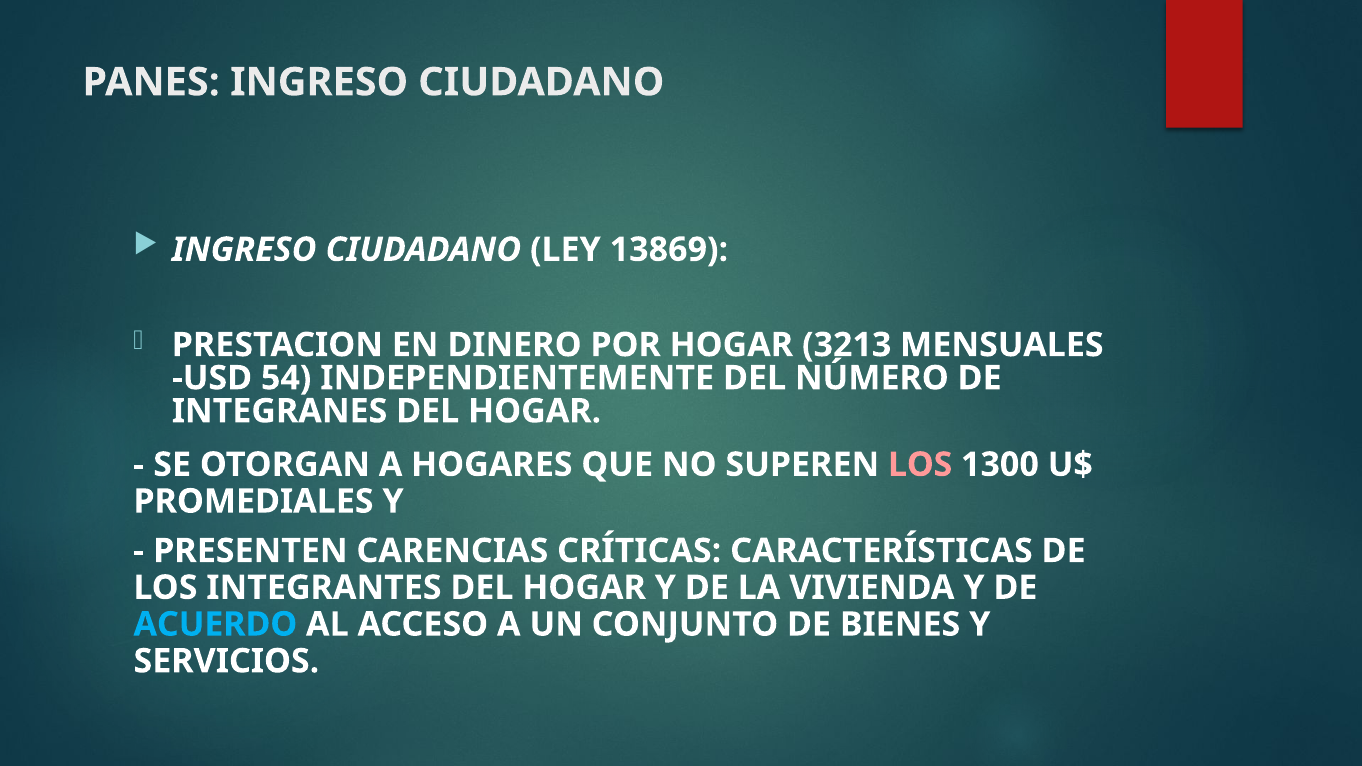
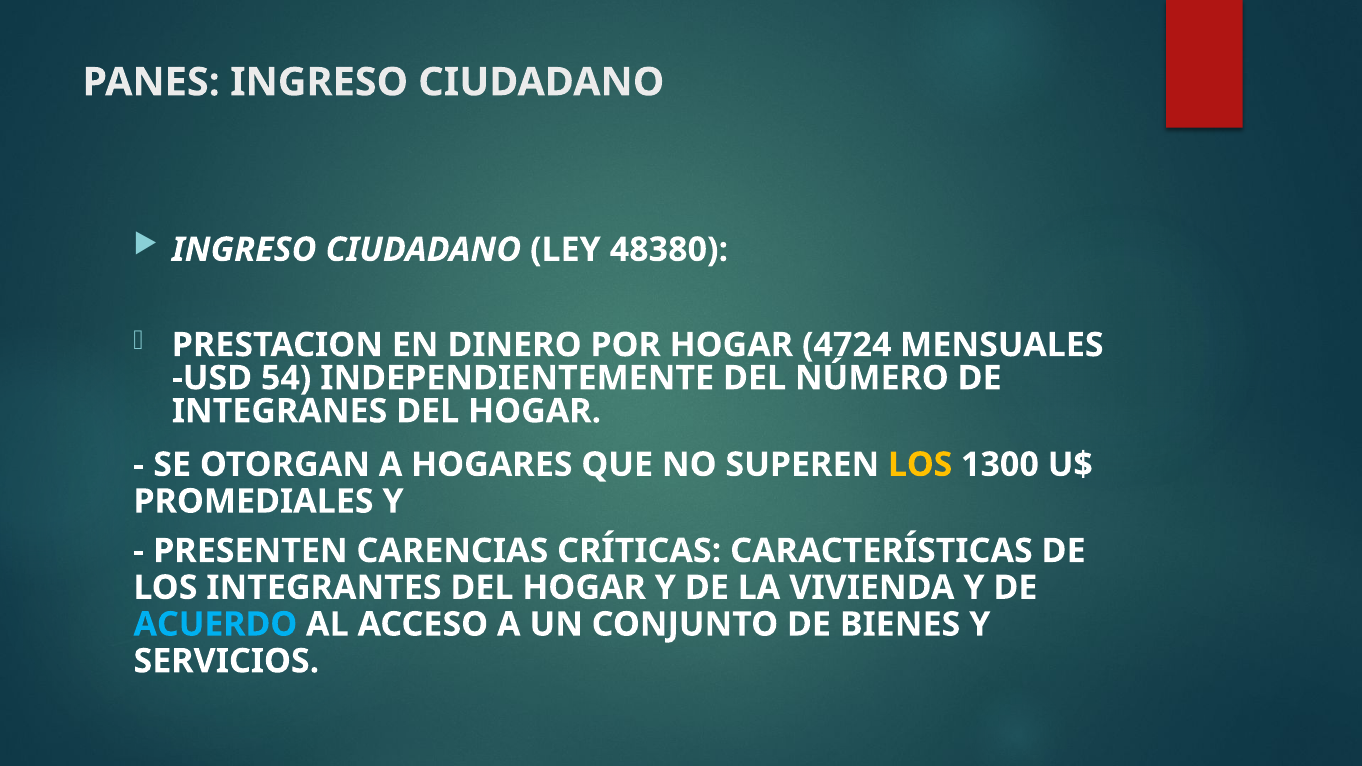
13869: 13869 -> 48380
3213: 3213 -> 4724
LOS at (920, 465) colour: pink -> yellow
